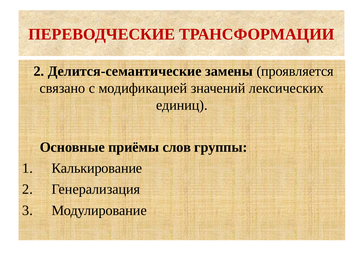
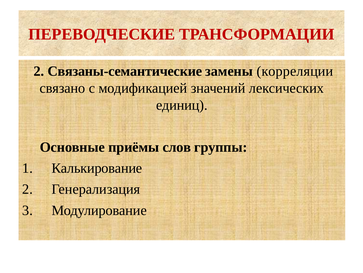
Делится-семантические: Делится-семантические -> Связаны-семантические
проявляется: проявляется -> корреляции
